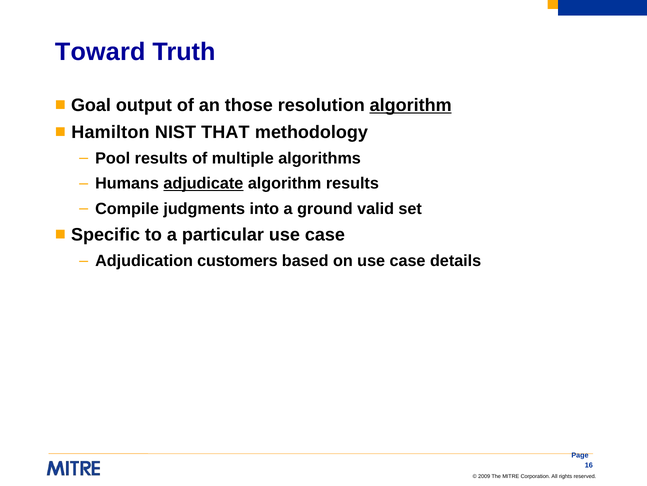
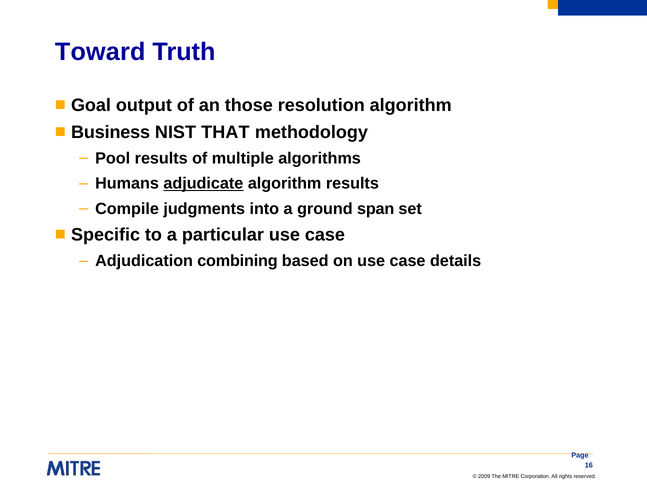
algorithm at (411, 105) underline: present -> none
Hamilton: Hamilton -> Business
valid: valid -> span
customers: customers -> combining
